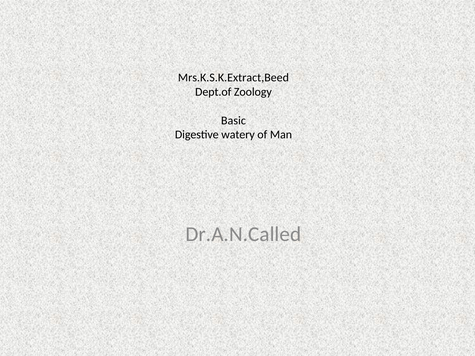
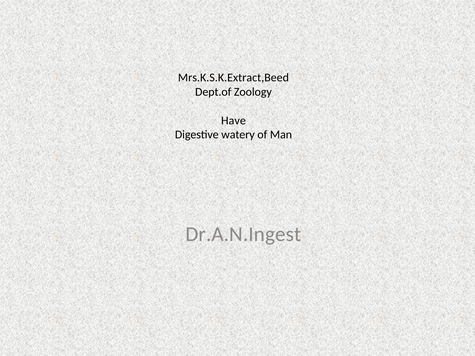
Basic: Basic -> Have
Dr.A.N.Called: Dr.A.N.Called -> Dr.A.N.Ingest
